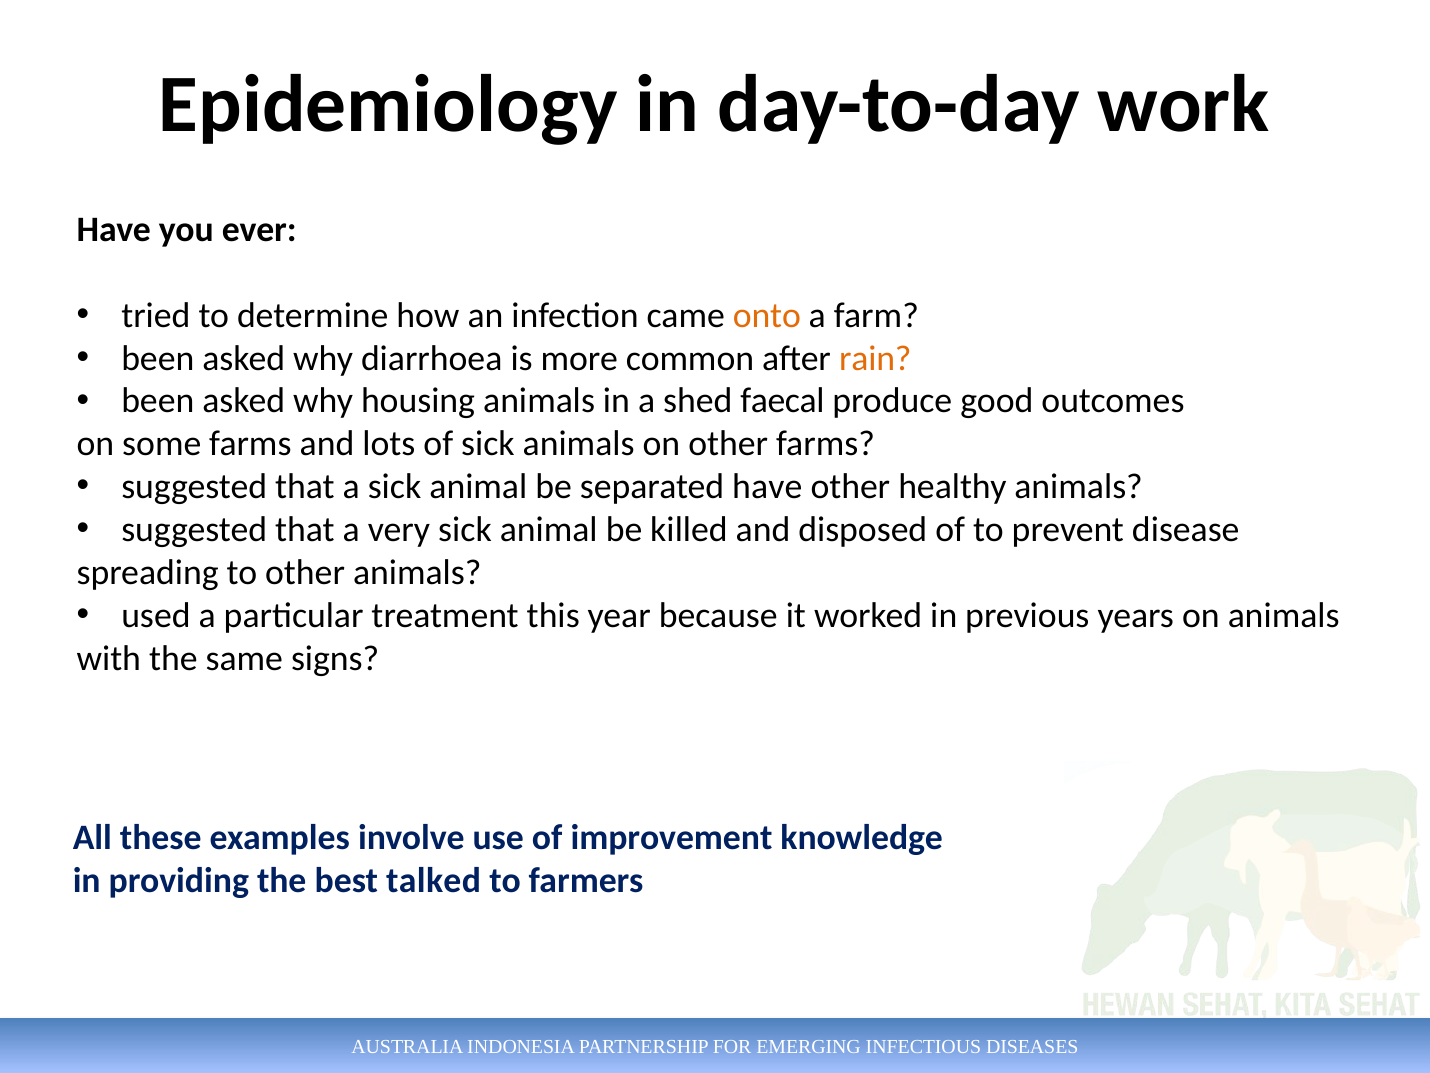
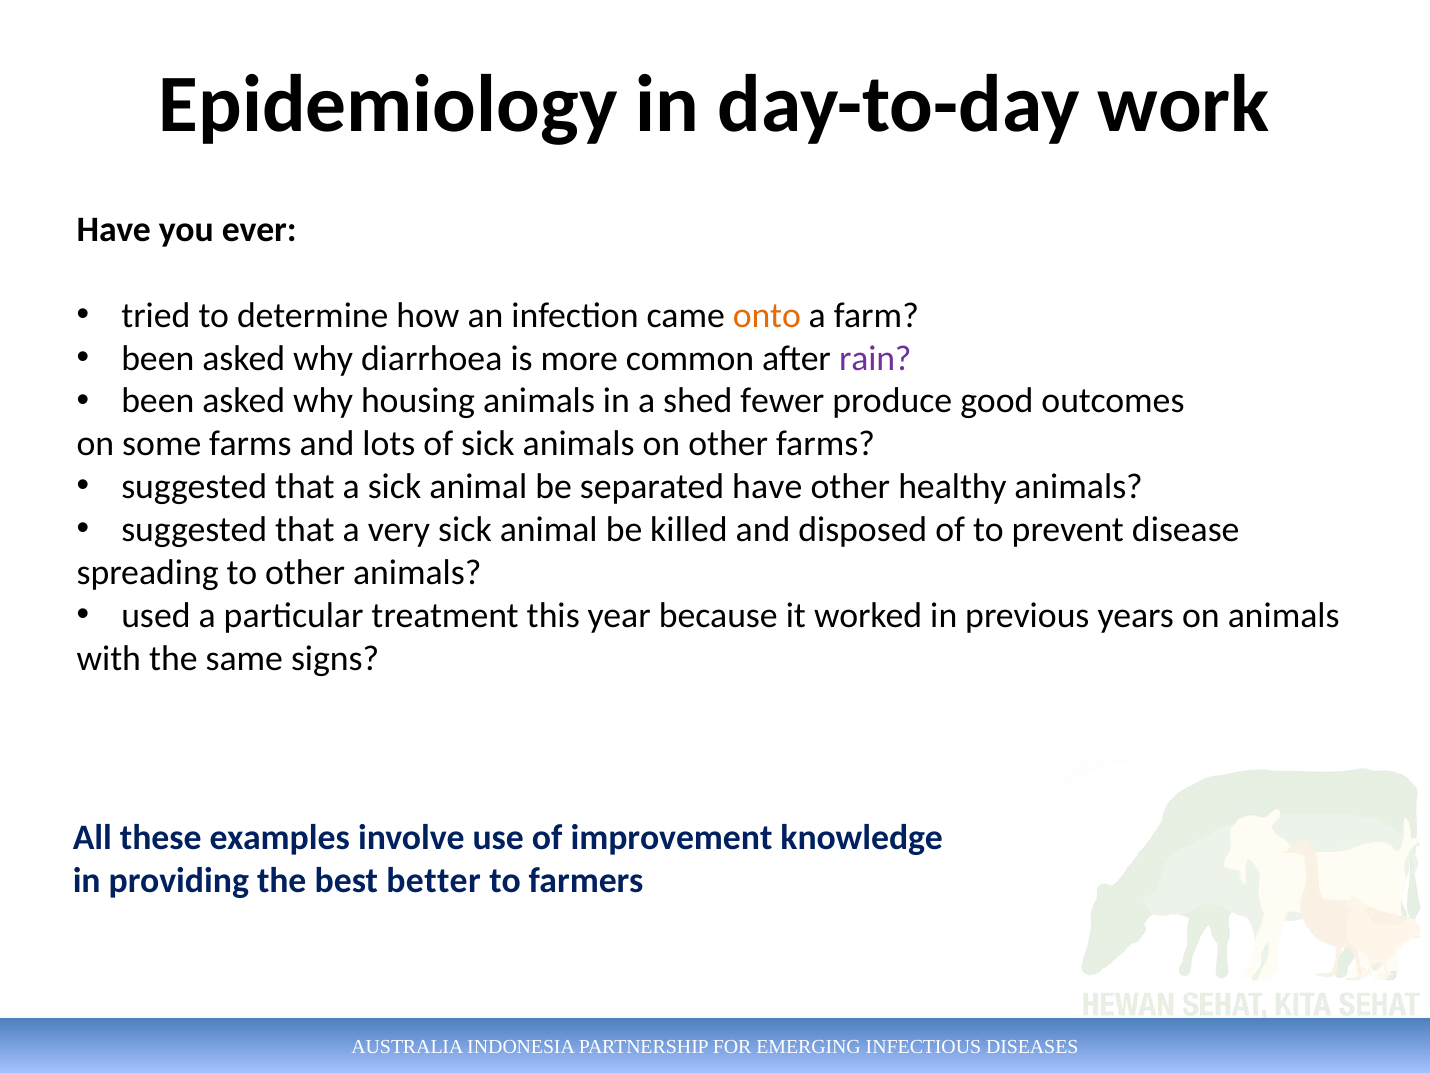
rain colour: orange -> purple
faecal: faecal -> fewer
talked: talked -> better
